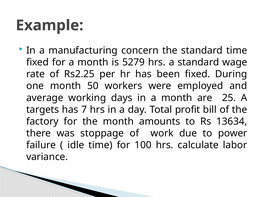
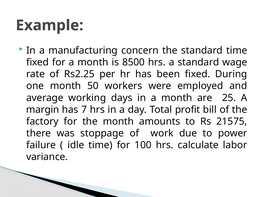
5279: 5279 -> 8500
targets: targets -> margin
13634: 13634 -> 21575
